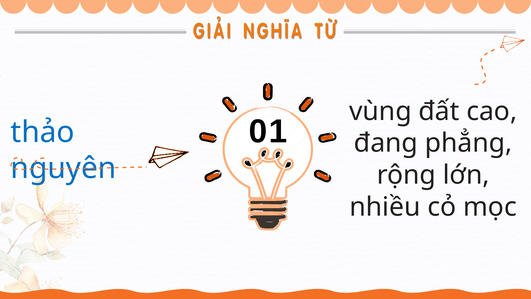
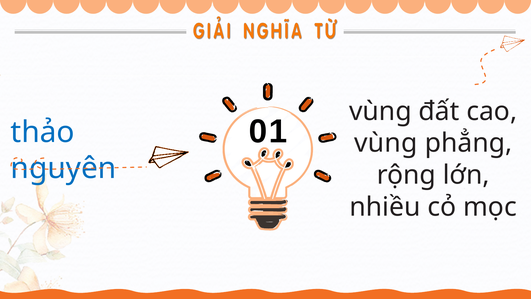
đang at (386, 143): đang -> vùng
